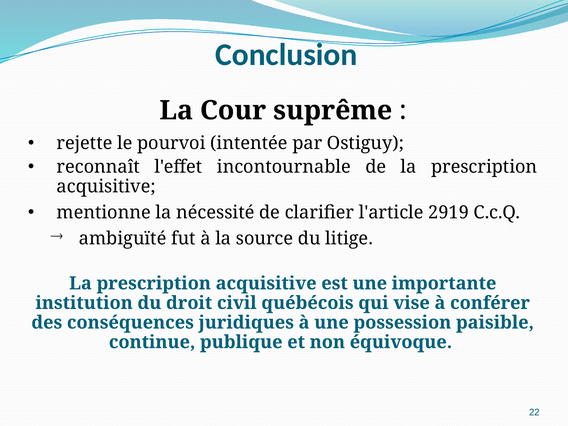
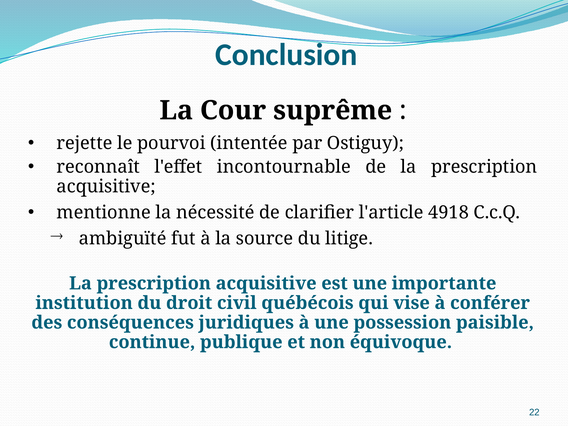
2919: 2919 -> 4918
